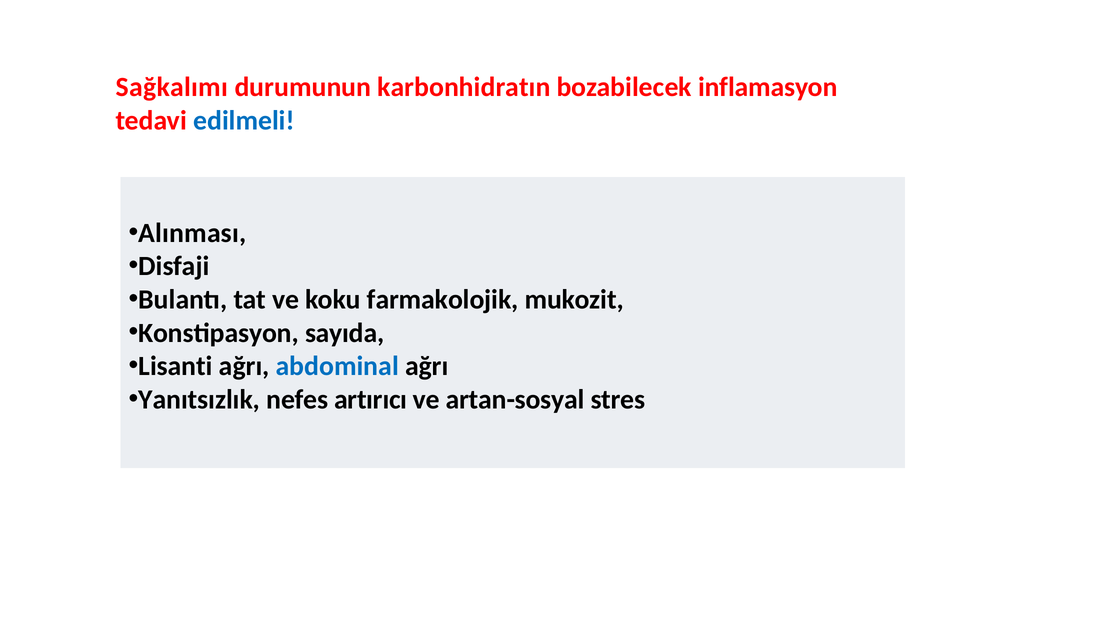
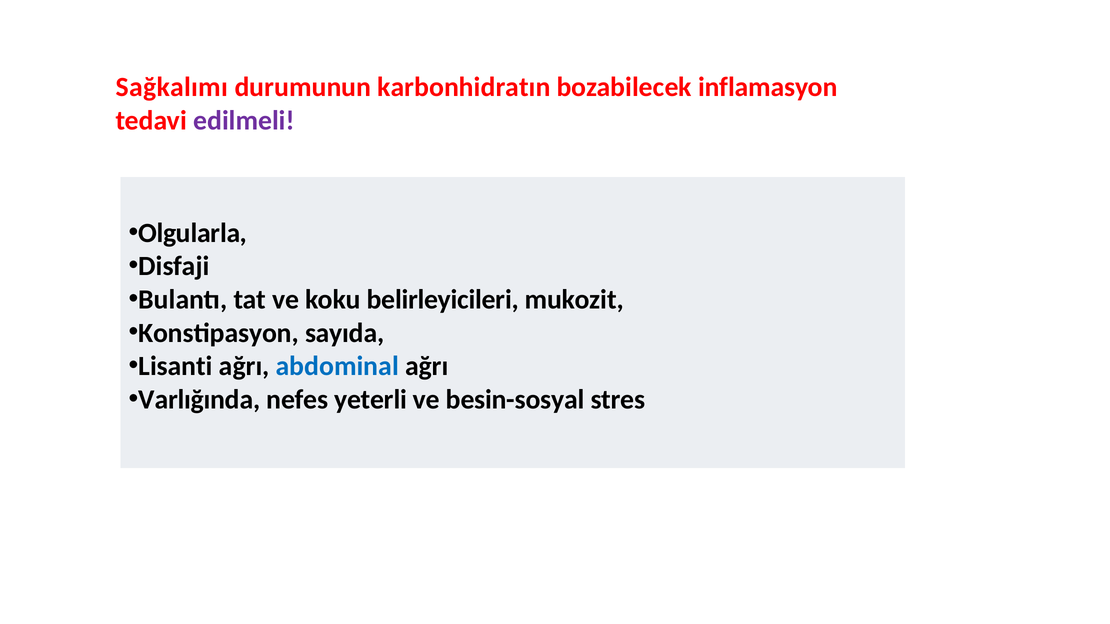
edilmeli colour: blue -> purple
Alınması: Alınması -> Olgularla
farmakolojik: farmakolojik -> belirleyicileri
Yanıtsızlık: Yanıtsızlık -> Varlığında
artırıcı: artırıcı -> yeterli
artan-sosyal: artan-sosyal -> besin-sosyal
